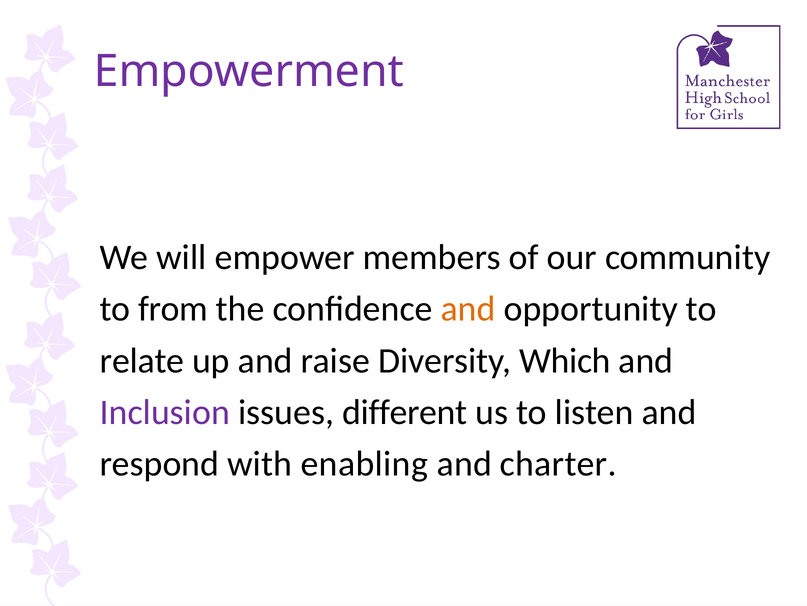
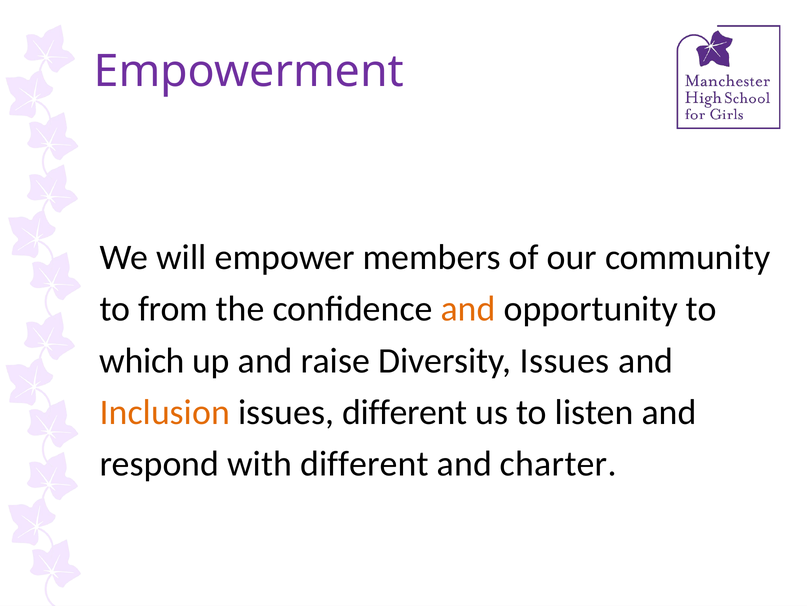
relate: relate -> which
Diversity Which: Which -> Issues
Inclusion colour: purple -> orange
with enabling: enabling -> different
